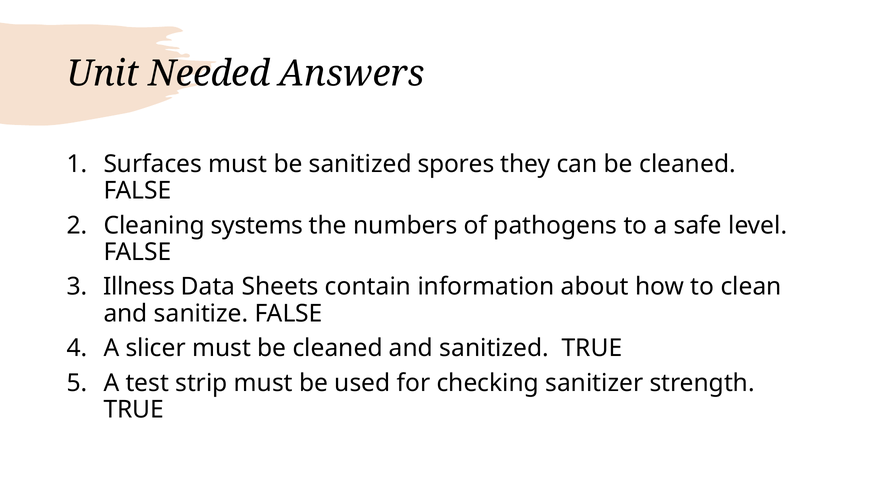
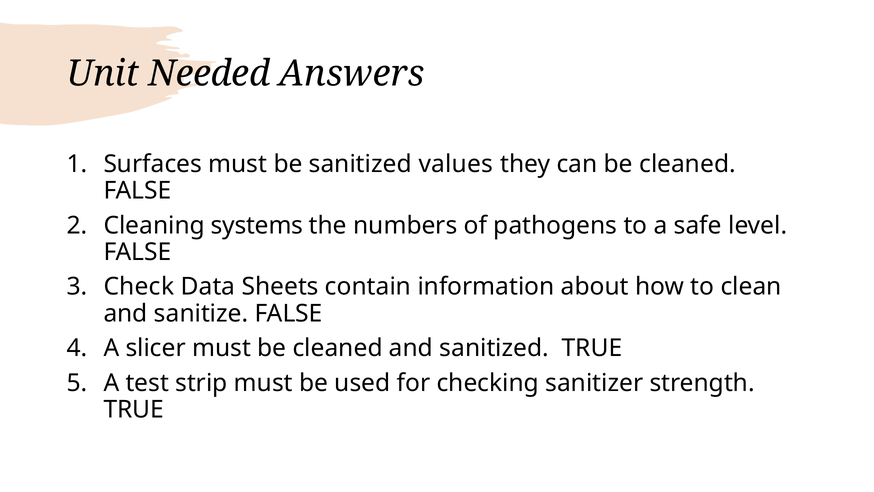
spores: spores -> values
Illness: Illness -> Check
